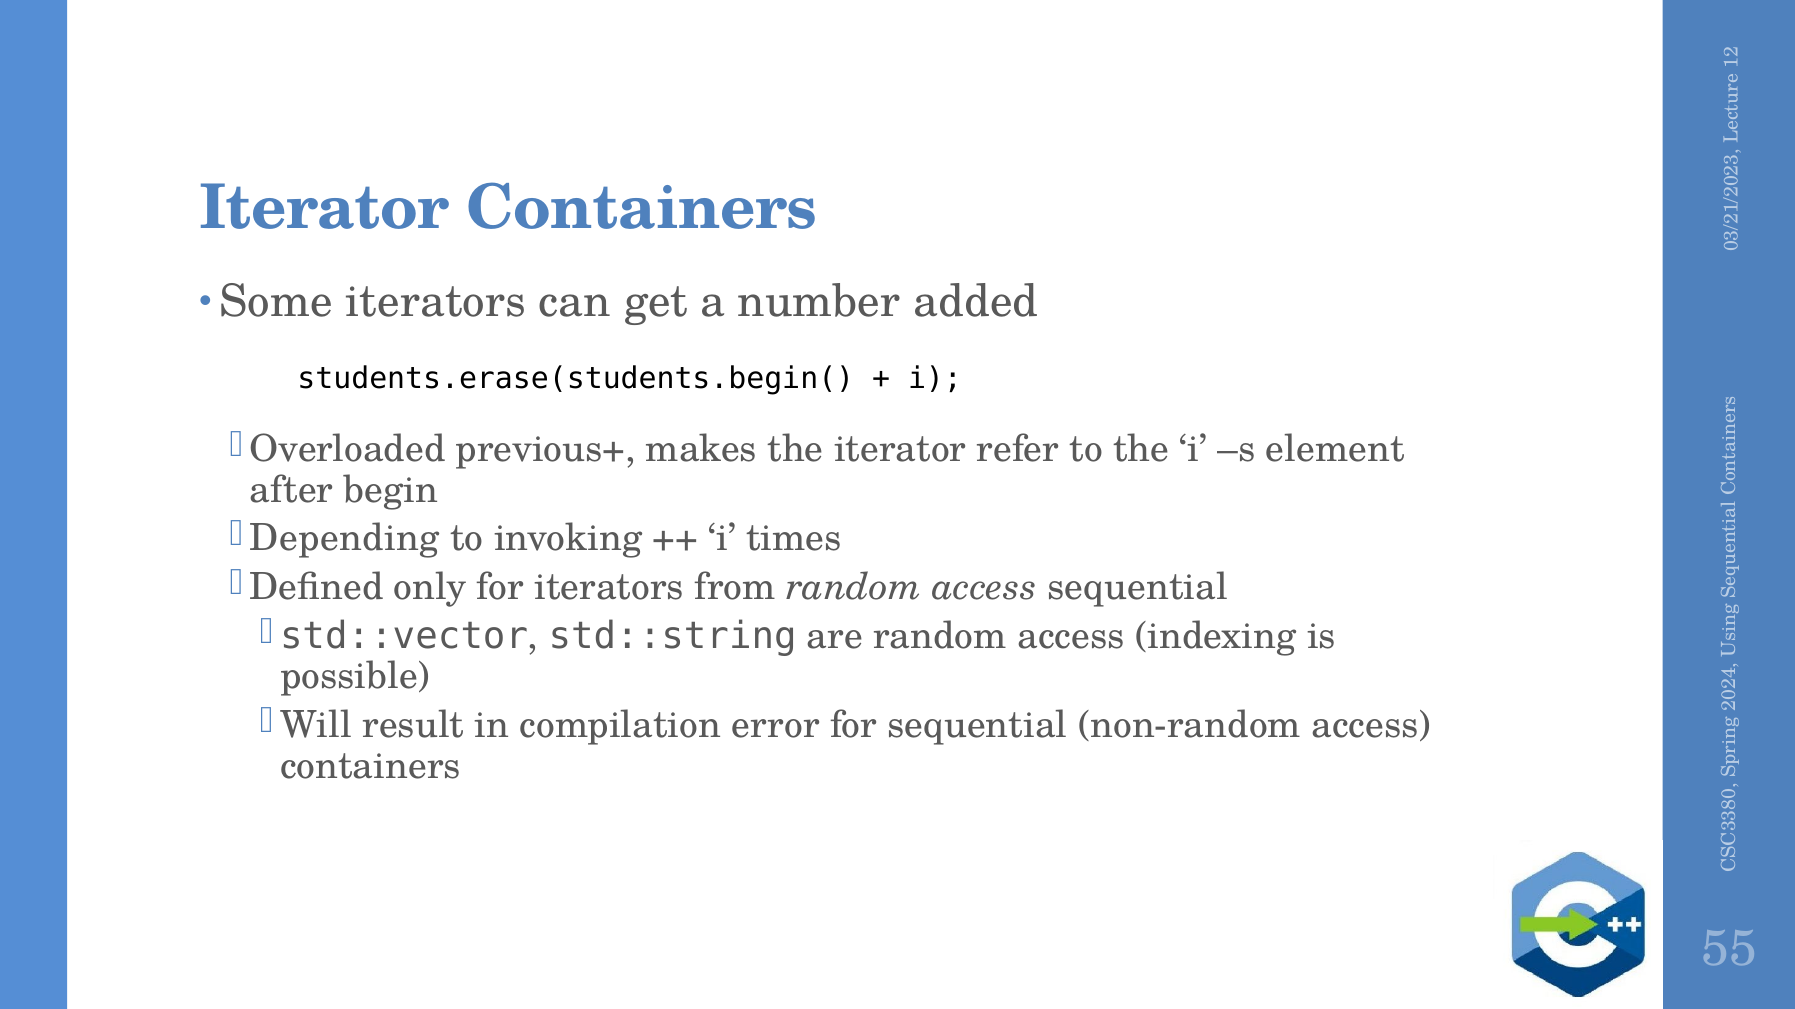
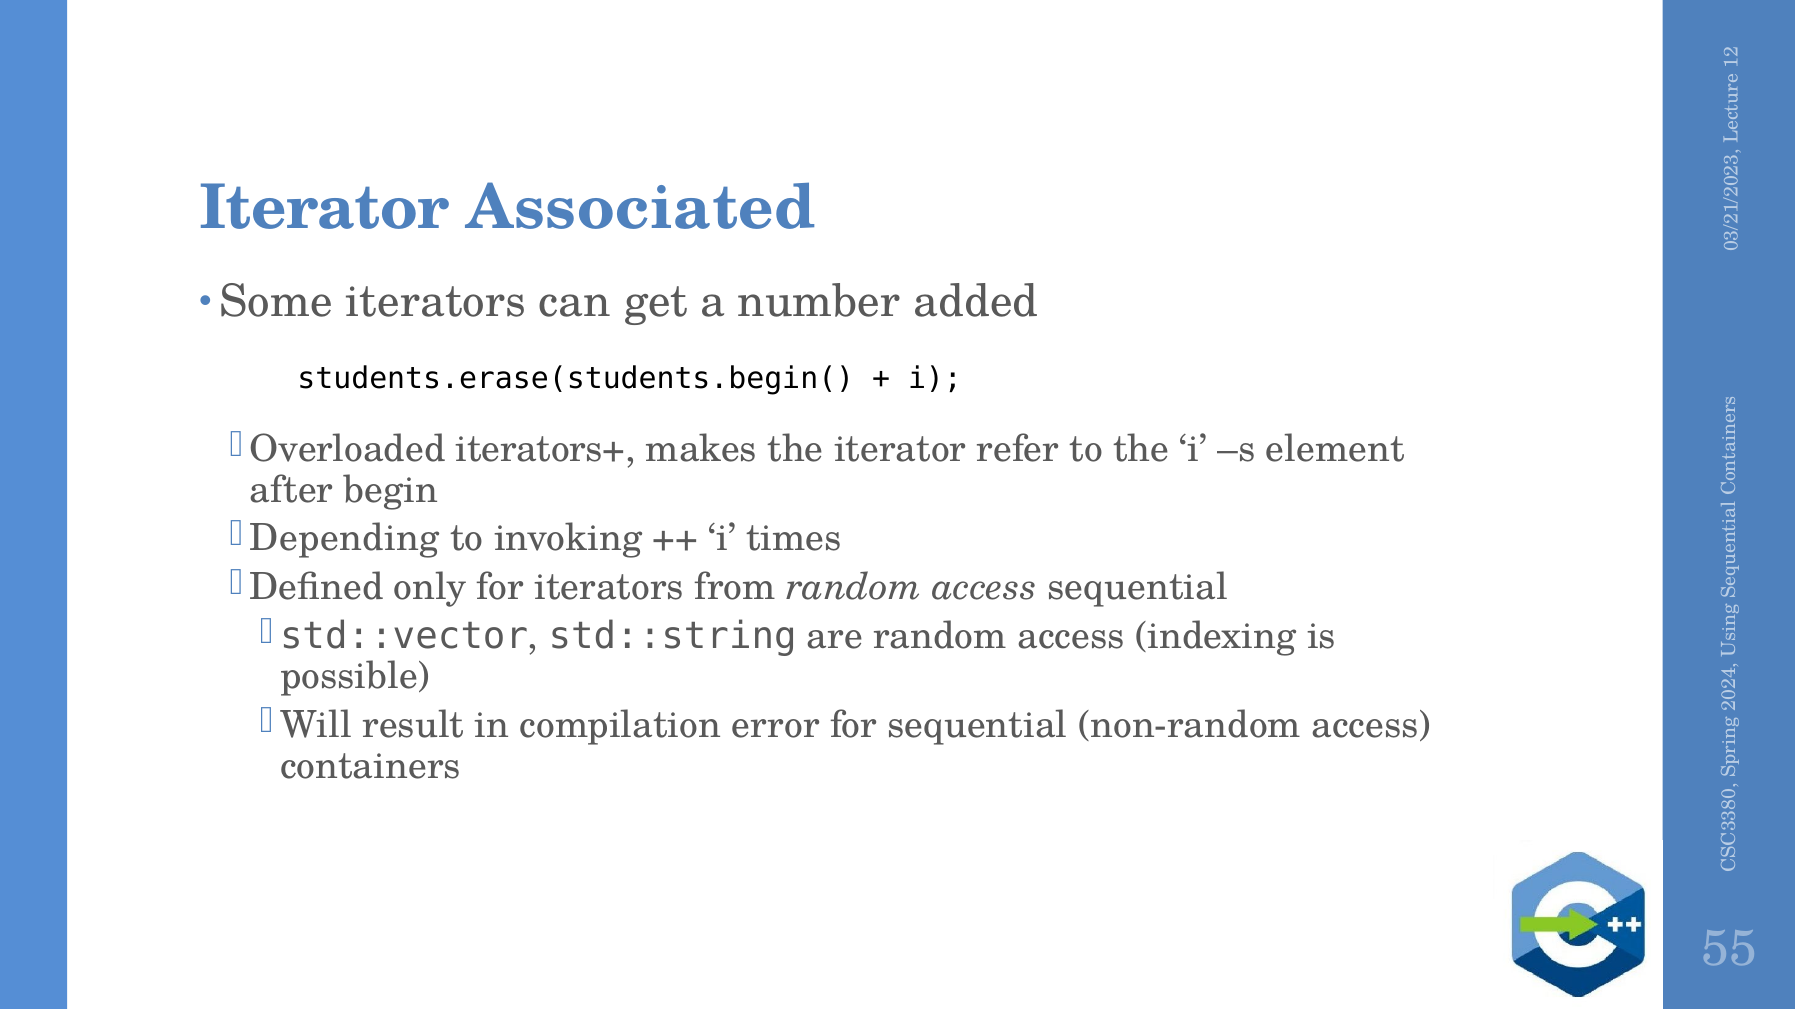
Iterator Containers: Containers -> Associated
previous+: previous+ -> iterators+
